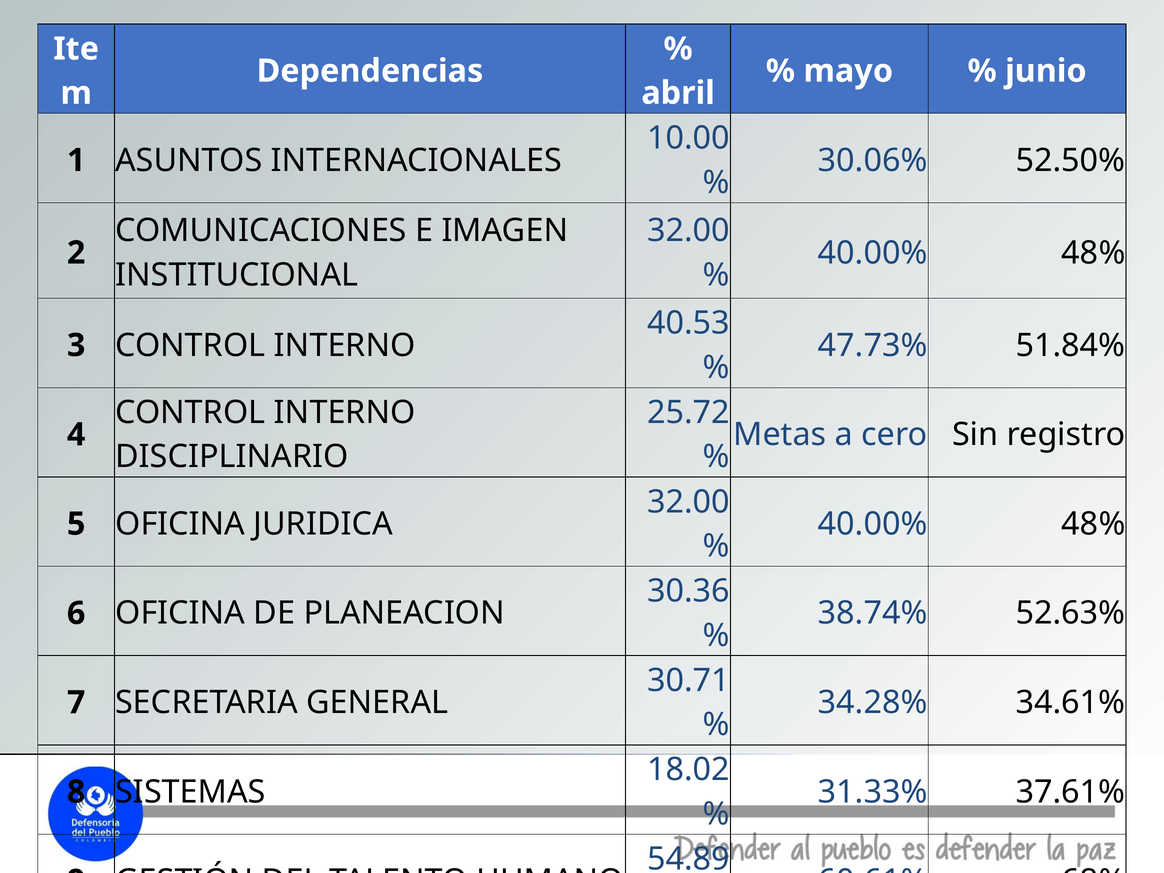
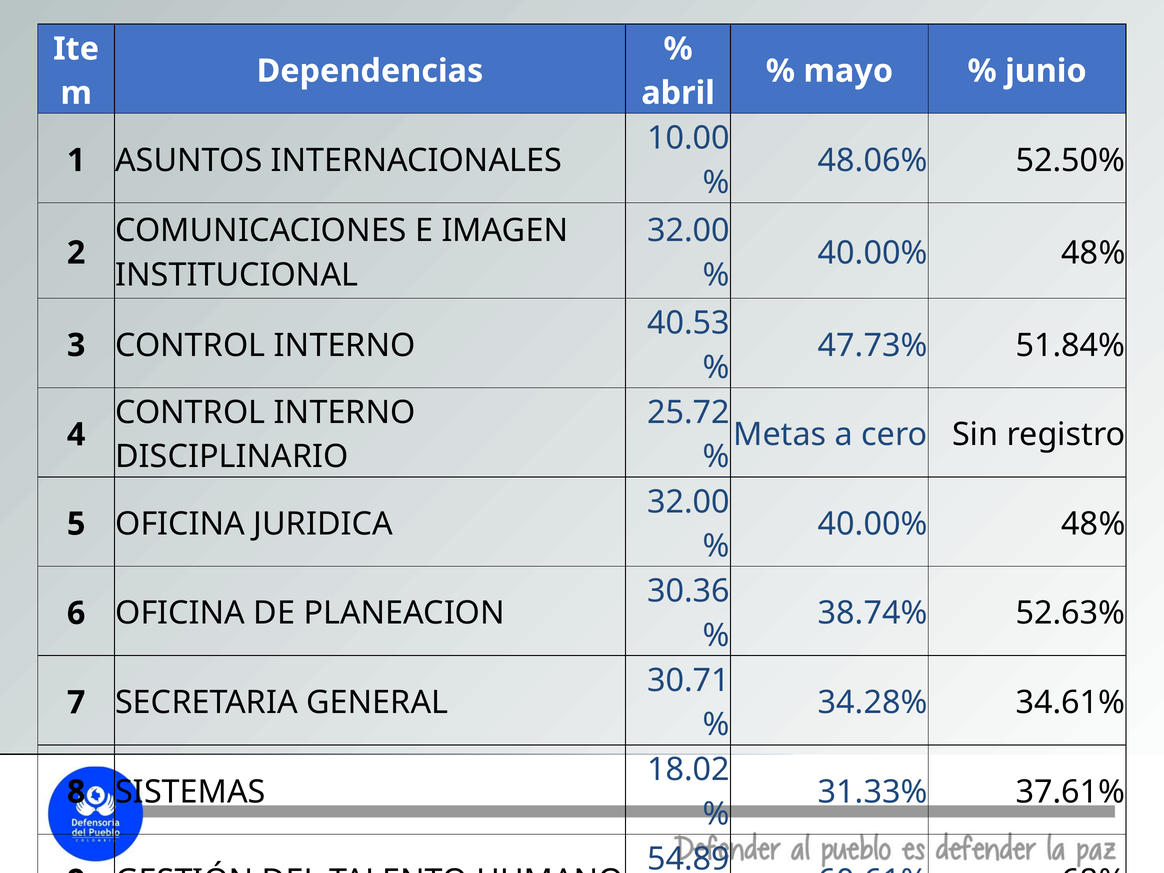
30.06%: 30.06% -> 48.06%
